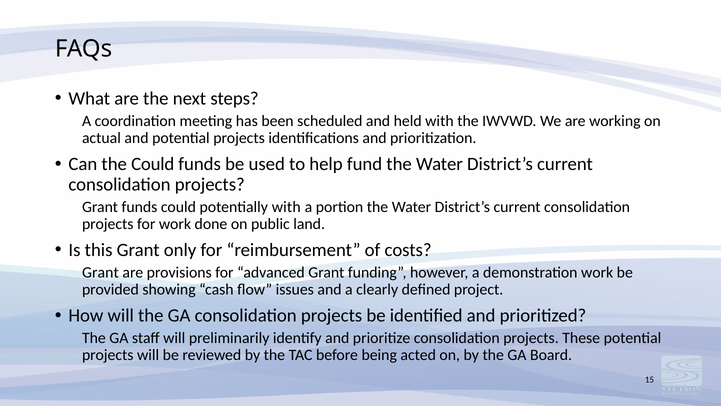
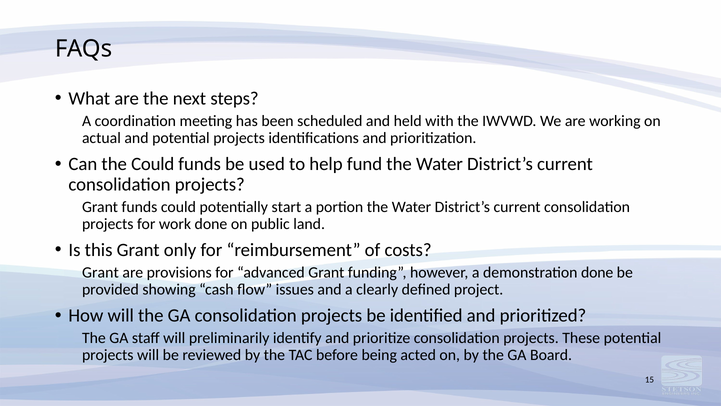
potentially with: with -> start
demonstration work: work -> done
